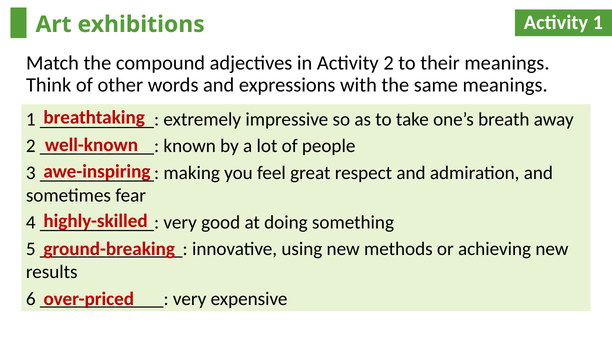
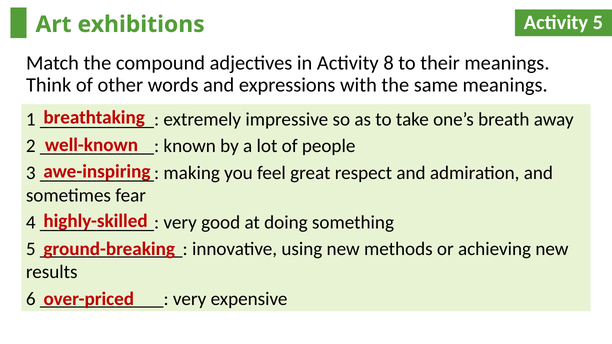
Activity 1: 1 -> 5
Activity 2: 2 -> 8
